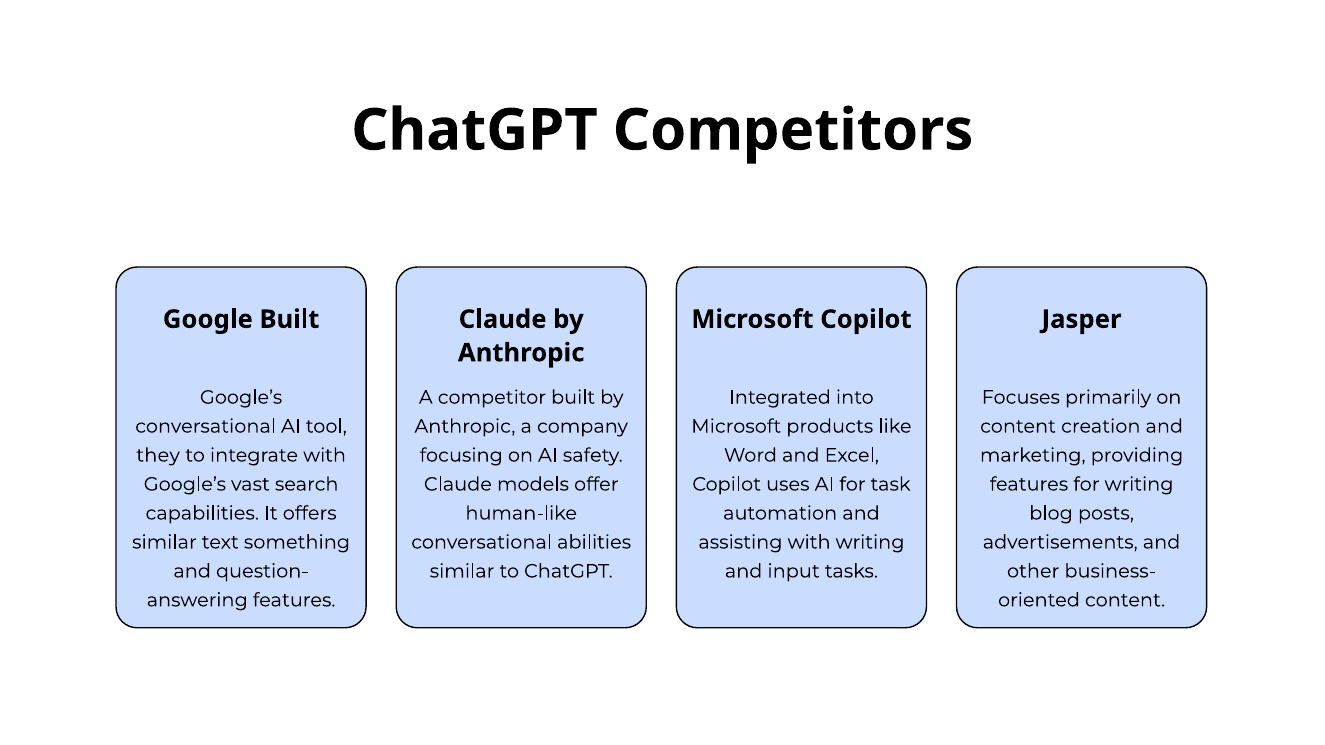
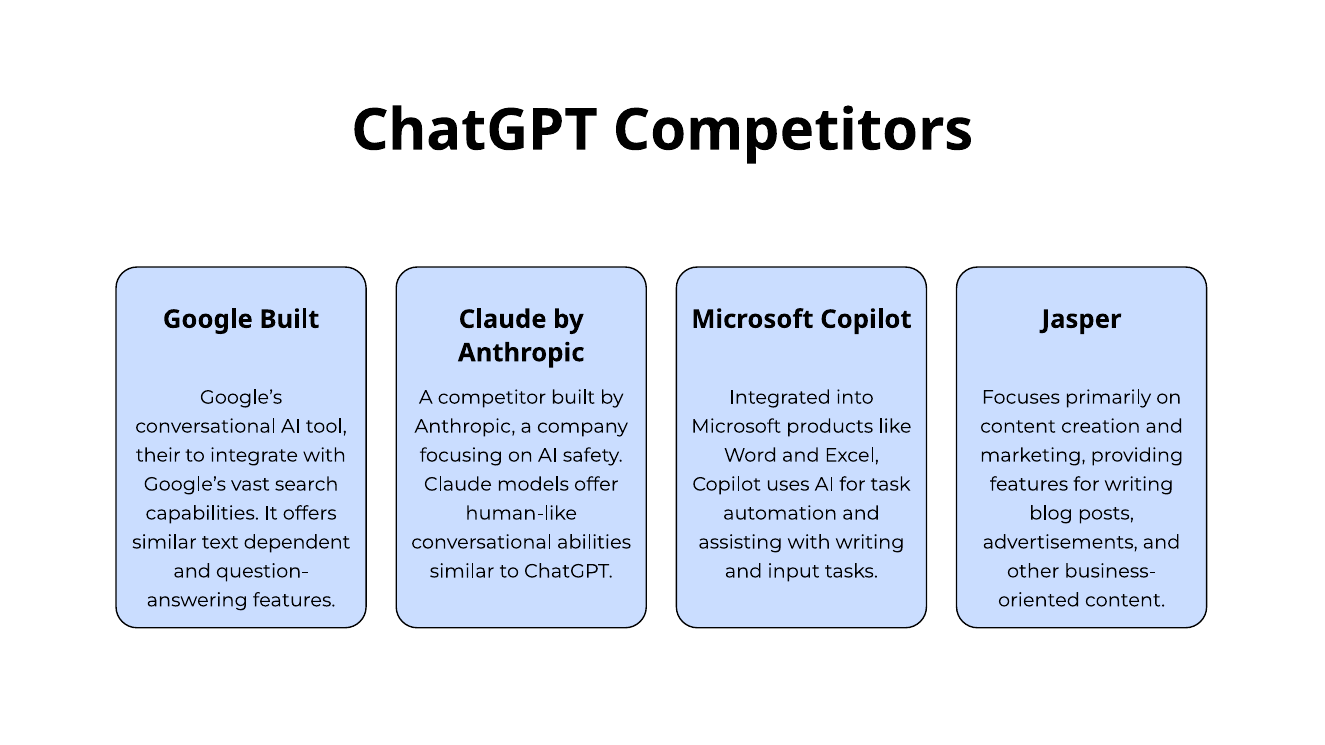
they: they -> their
something: something -> dependent
